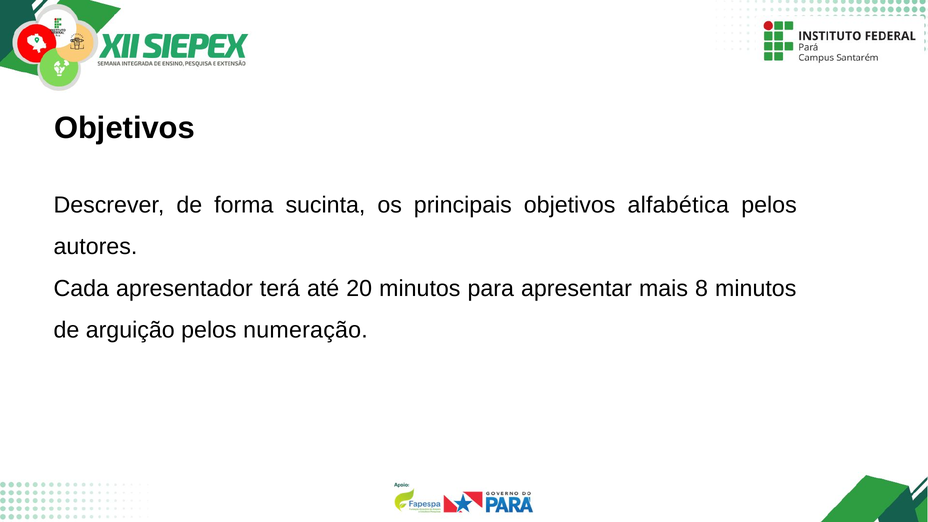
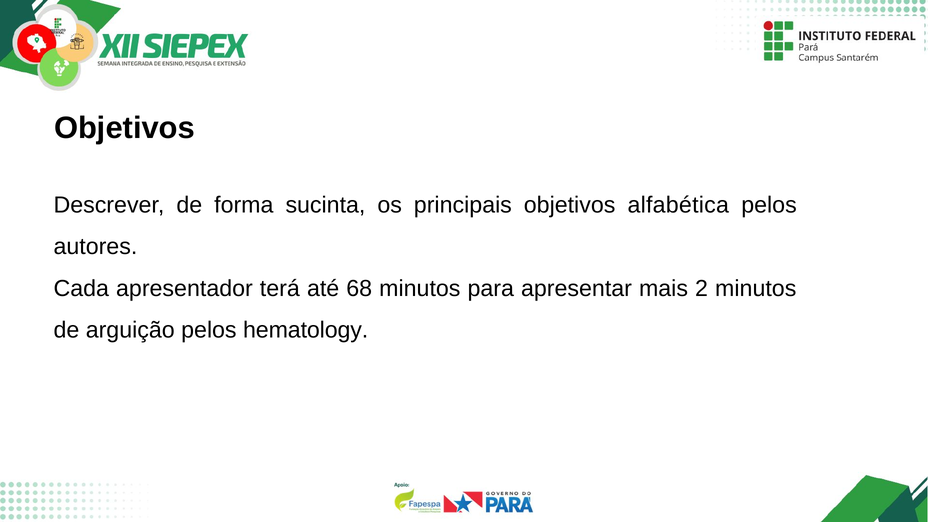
20: 20 -> 68
8: 8 -> 2
numeração: numeração -> hematology
